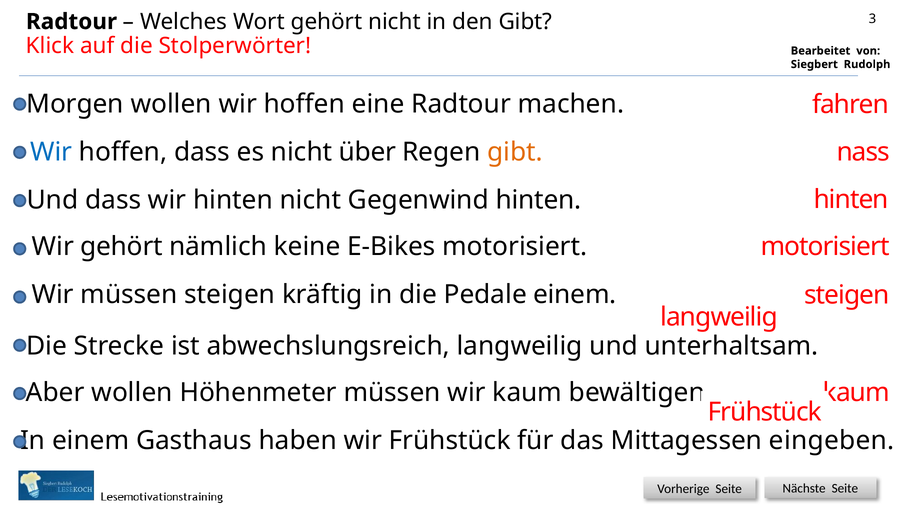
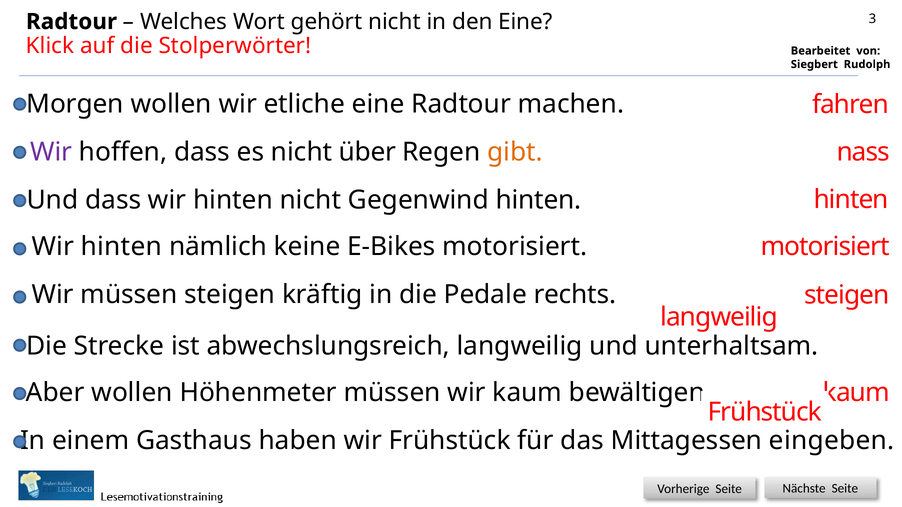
den Gibt: Gibt -> Eine
wollen wir hoffen: hoffen -> etliche
Wir at (51, 152) colour: blue -> purple
gehört at (122, 247): gehört -> hinten
Pedale einem: einem -> rechts
